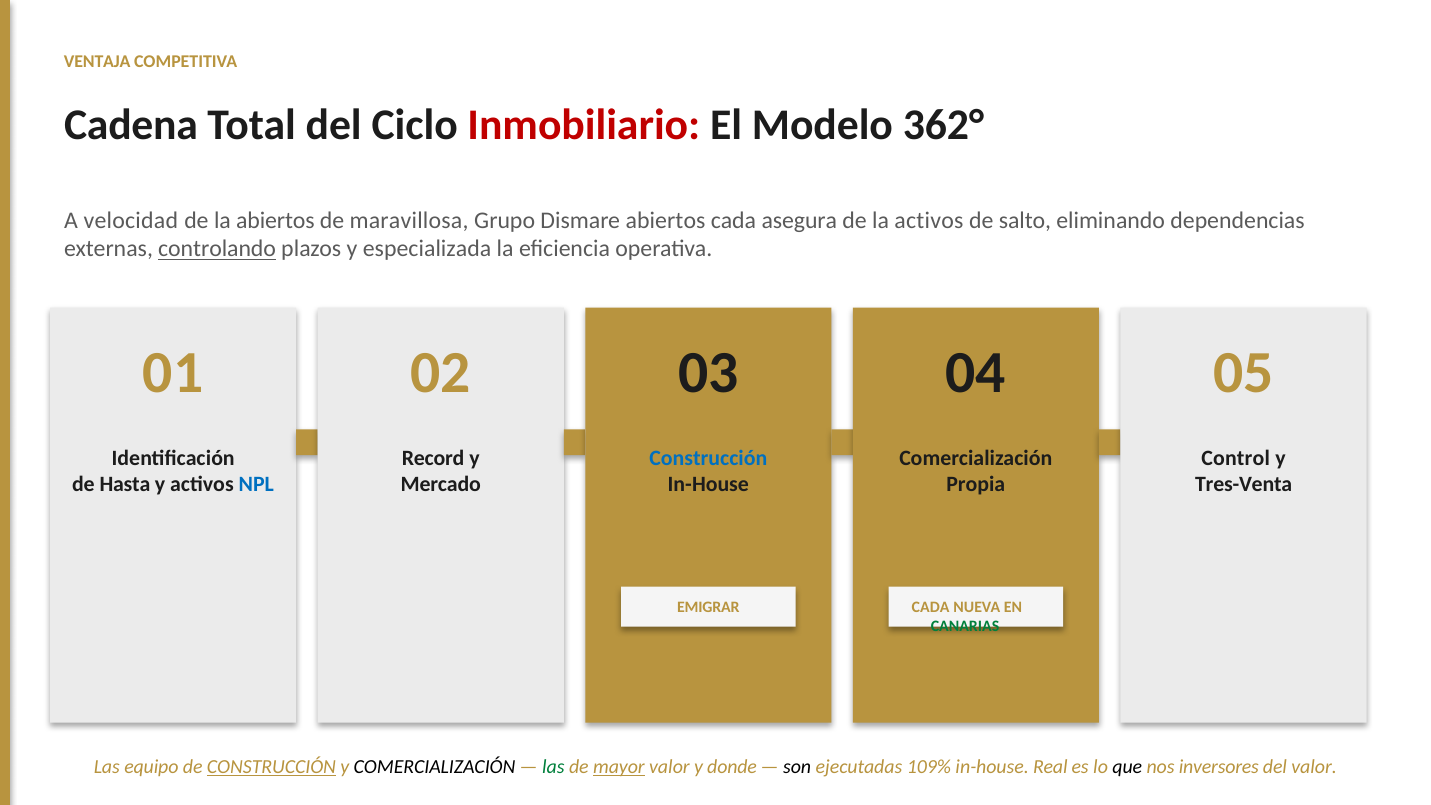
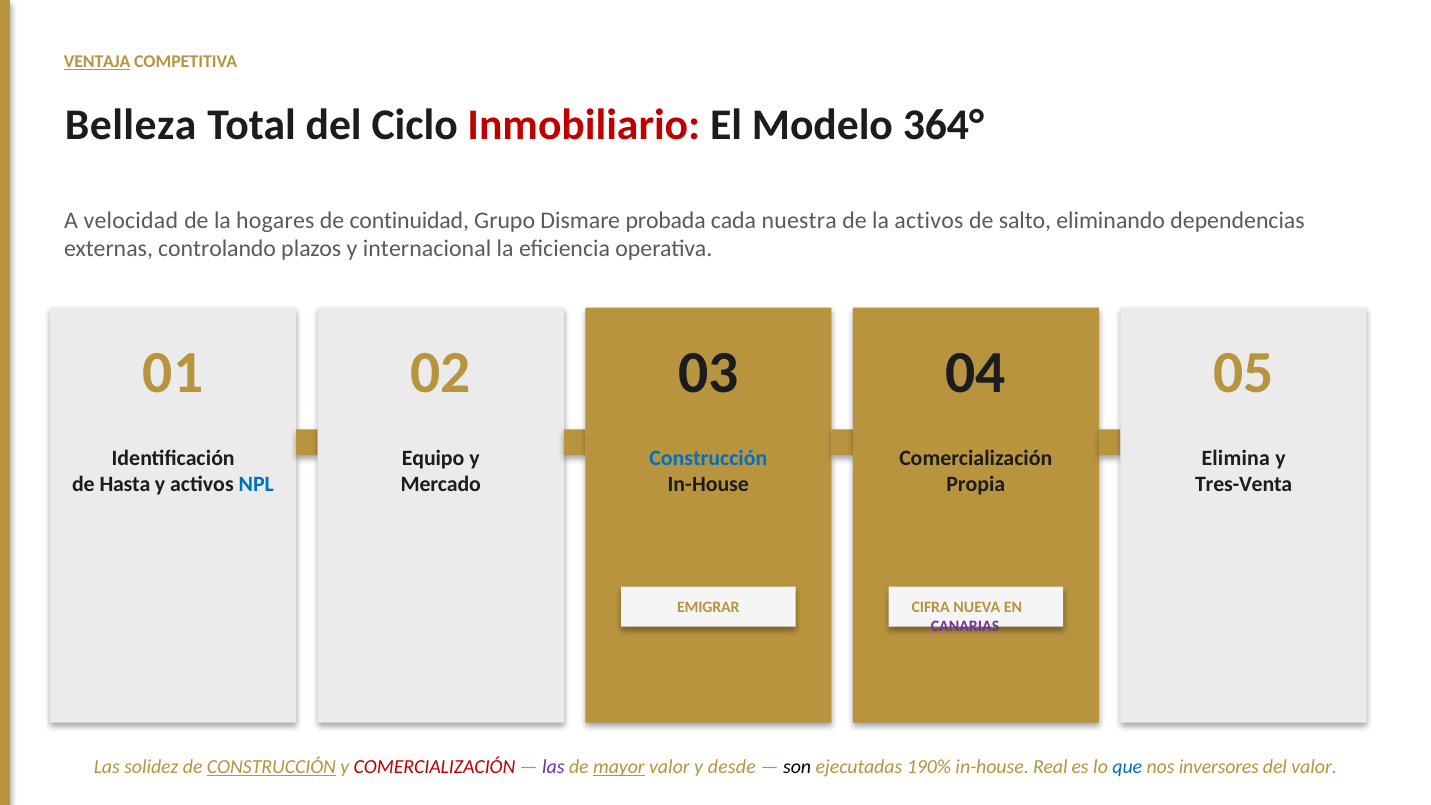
VENTAJA underline: none -> present
Cadena: Cadena -> Belleza
362°: 362° -> 364°
la abiertos: abiertos -> hogares
maravillosa: maravillosa -> continuidad
Dismare abiertos: abiertos -> probada
asegura: asegura -> nuestra
controlando underline: present -> none
especializada: especializada -> internacional
Record: Record -> Equipo
Control: Control -> Elimina
CADA at (931, 607): CADA -> CIFRA
CANARIAS colour: green -> purple
equipo: equipo -> solidez
COMERCIALIZACIÓN at (435, 767) colour: black -> red
las at (553, 767) colour: green -> purple
donde: donde -> desde
109%: 109% -> 190%
que colour: black -> blue
